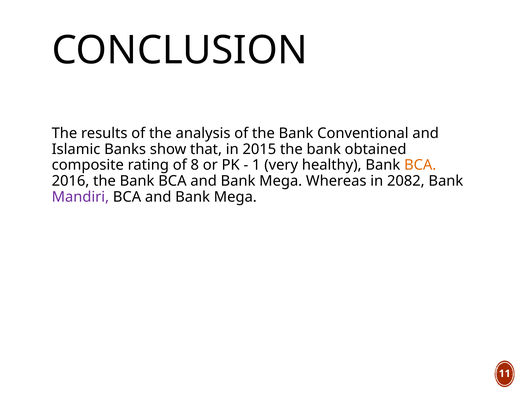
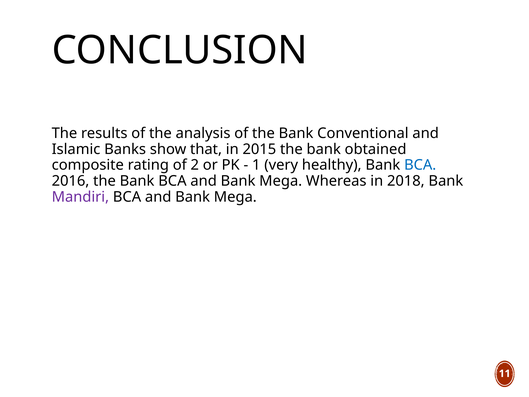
8: 8 -> 2
BCA at (420, 165) colour: orange -> blue
2082: 2082 -> 2018
